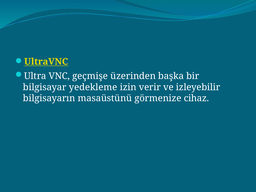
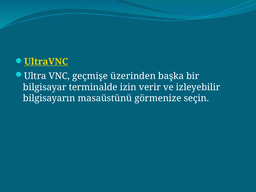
yedekleme: yedekleme -> terminalde
cihaz: cihaz -> seçin
